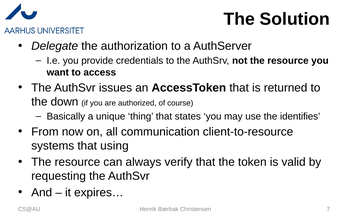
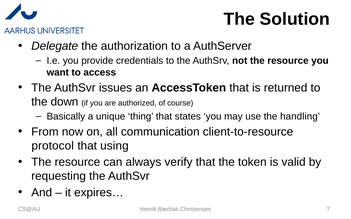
identifies: identifies -> handling
systems: systems -> protocol
